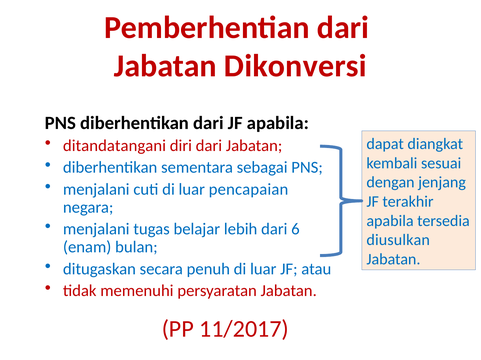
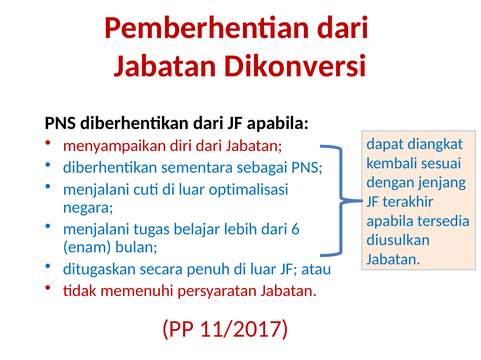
ditandatangani: ditandatangani -> menyampaikan
pencapaian: pencapaian -> optimalisasi
